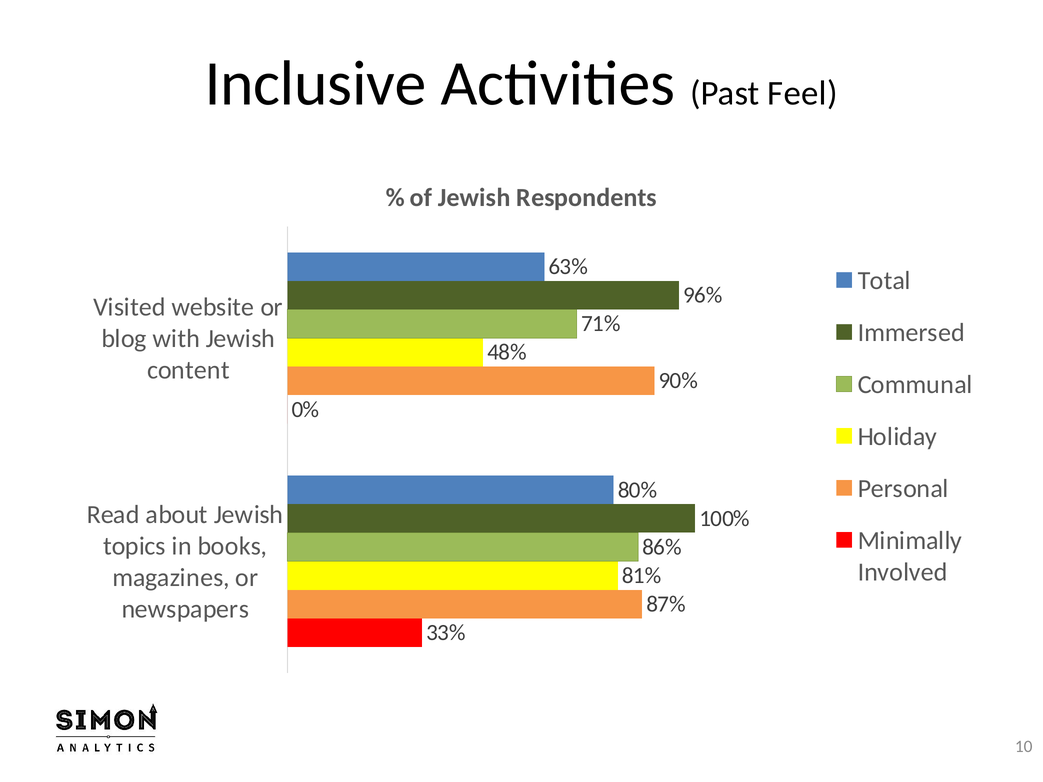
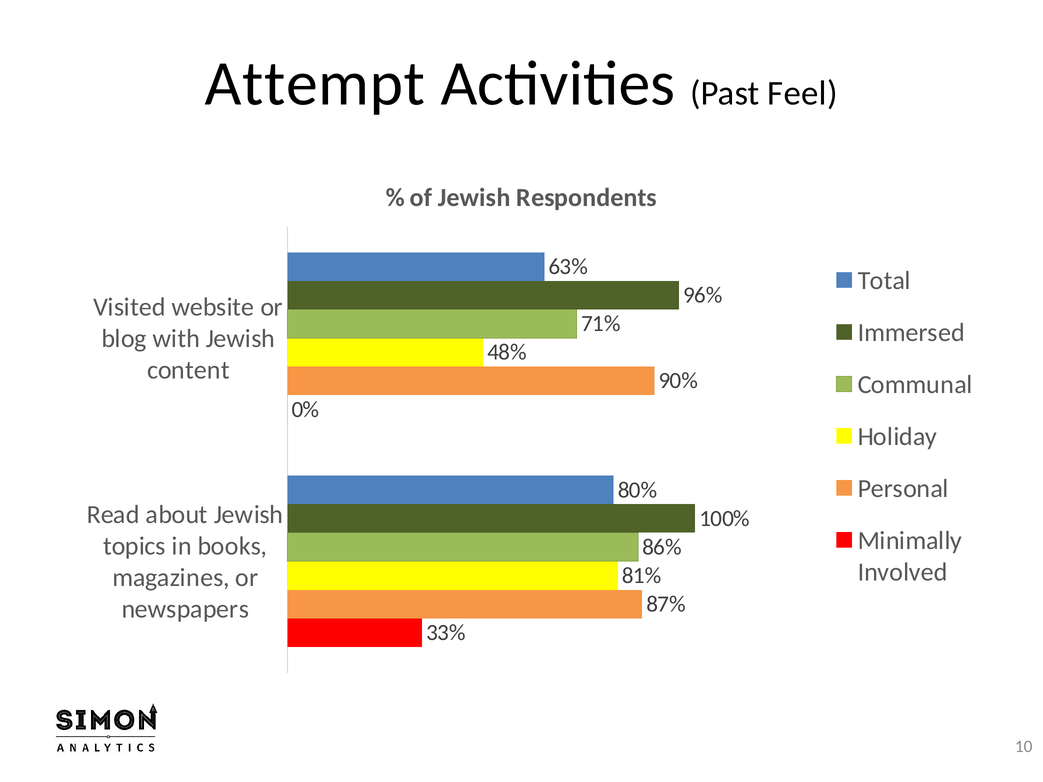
Inclusive: Inclusive -> Attempt
